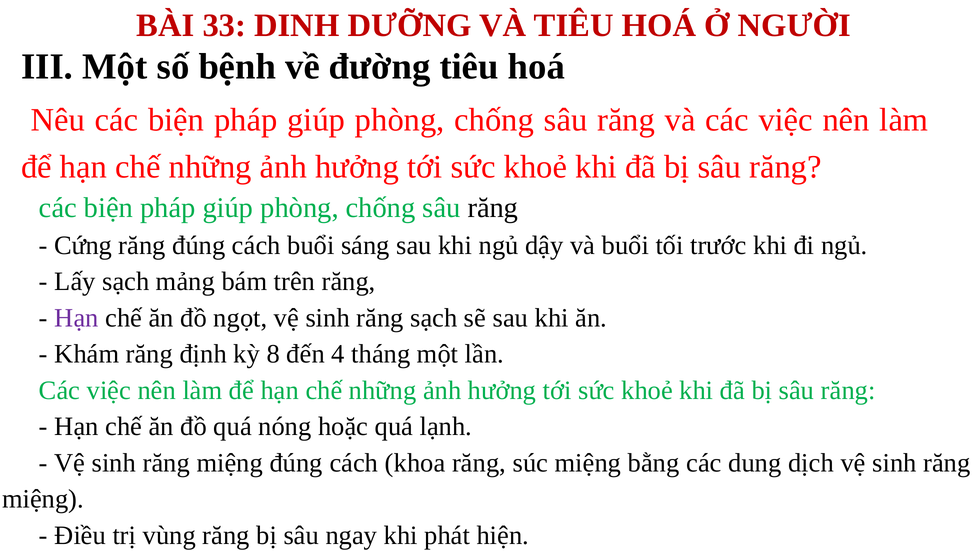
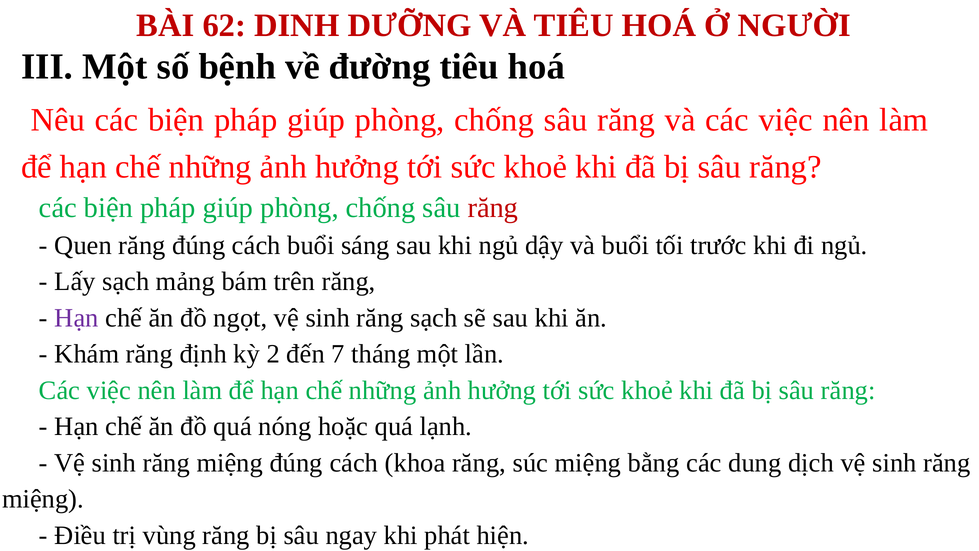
33: 33 -> 62
răng at (493, 208) colour: black -> red
Cứng: Cứng -> Quen
8: 8 -> 2
4: 4 -> 7
